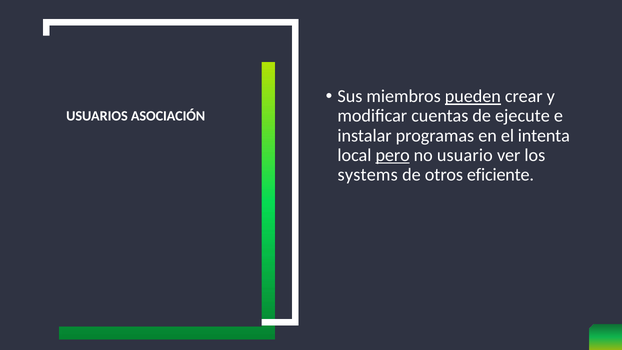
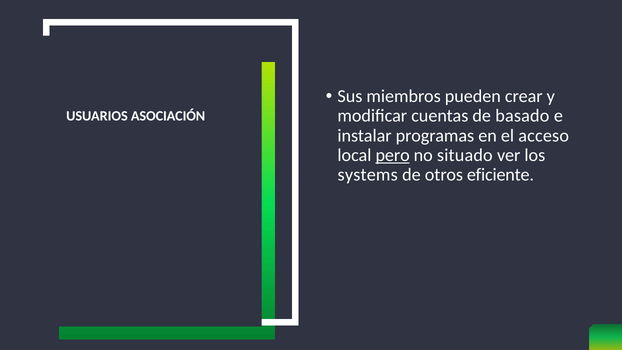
pueden underline: present -> none
ejecute: ejecute -> basado
intenta: intenta -> acceso
usuario: usuario -> situado
